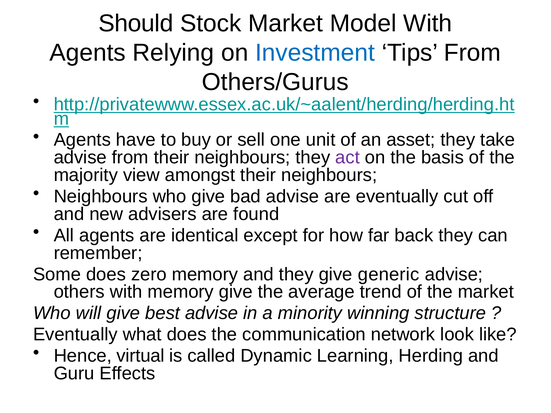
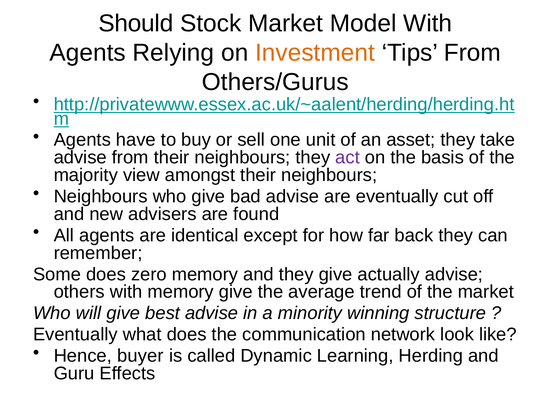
Investment colour: blue -> orange
generic: generic -> actually
virtual: virtual -> buyer
